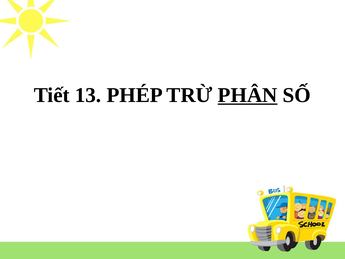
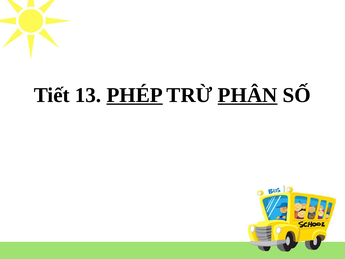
PHÉP underline: none -> present
